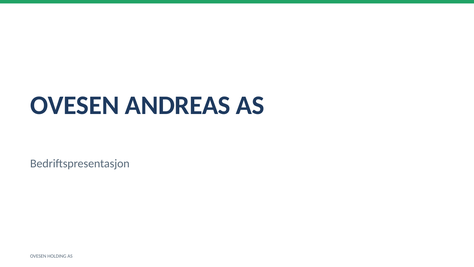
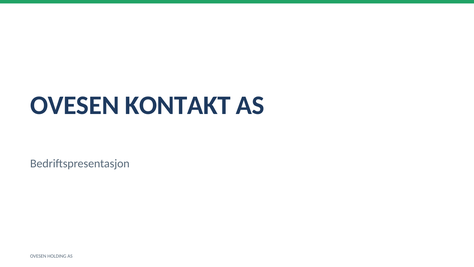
ANDREAS: ANDREAS -> KONTAKT
